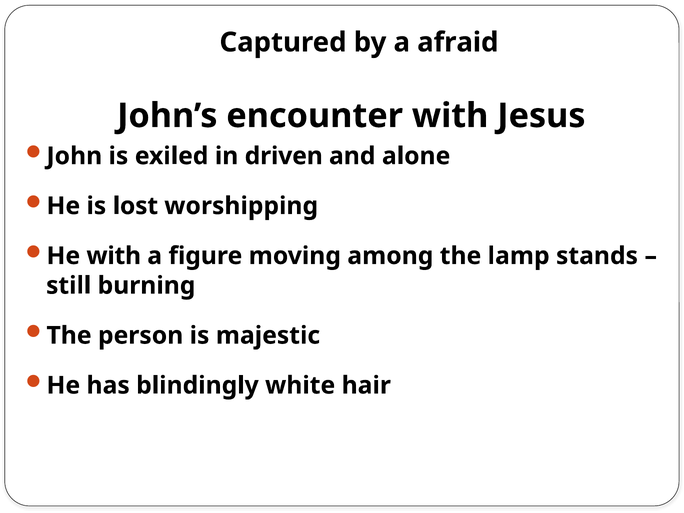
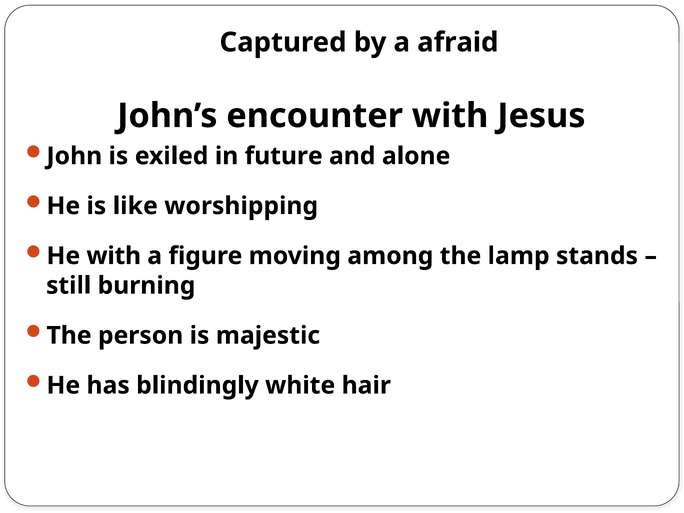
driven: driven -> future
lost: lost -> like
